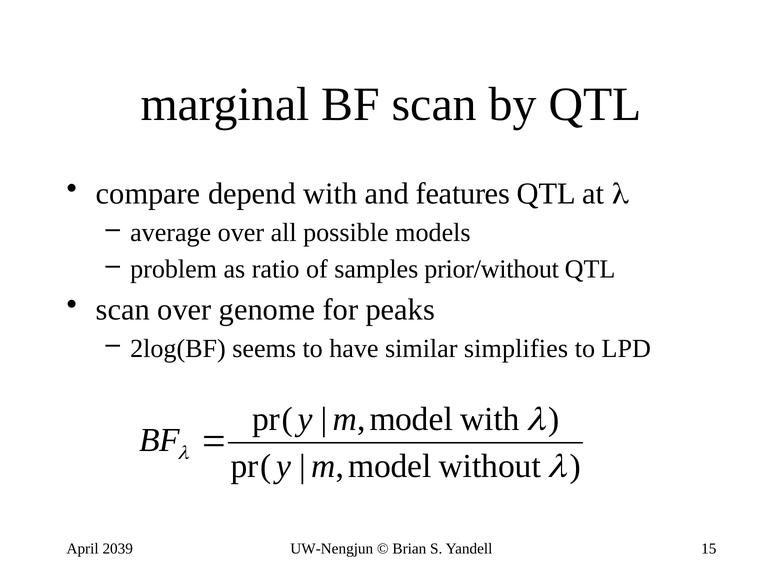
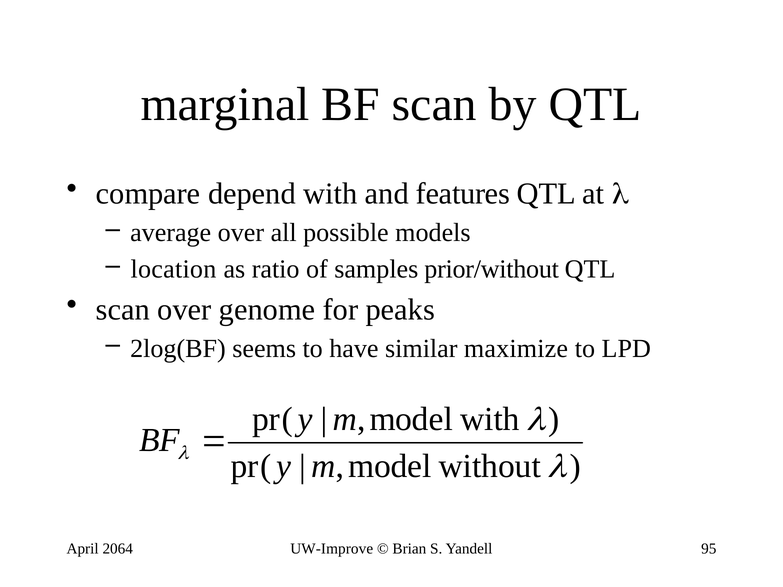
problem: problem -> location
simplifies: simplifies -> maximize
2039: 2039 -> 2064
UW-Nengjun: UW-Nengjun -> UW-Improve
15: 15 -> 95
